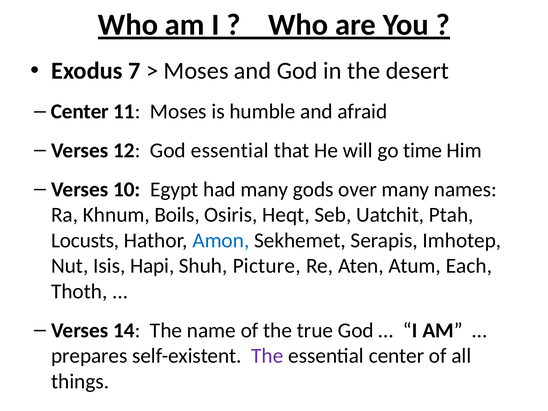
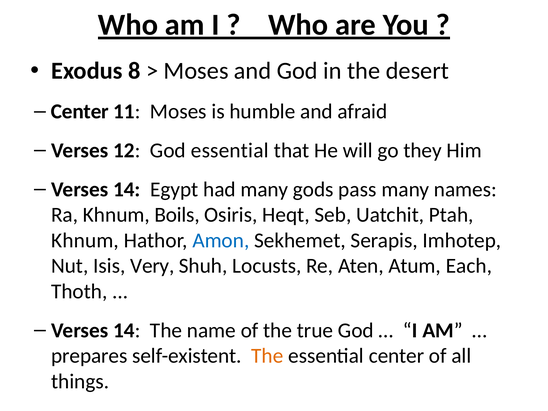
7: 7 -> 8
time: time -> they
10 at (127, 189): 10 -> 14
over: over -> pass
Locusts at (85, 240): Locusts -> Khnum
Hapi: Hapi -> Very
Picture: Picture -> Locusts
The at (267, 356) colour: purple -> orange
